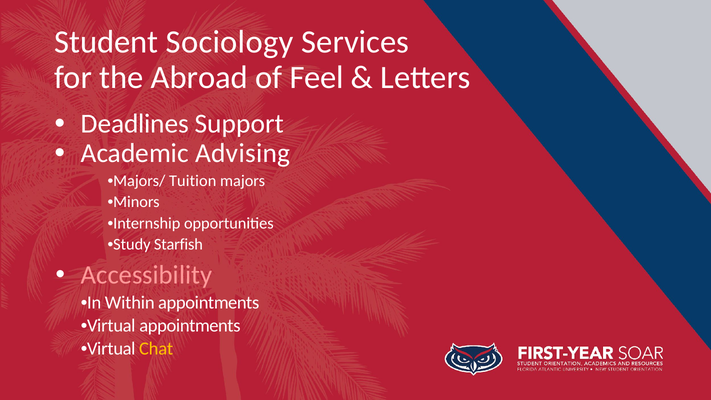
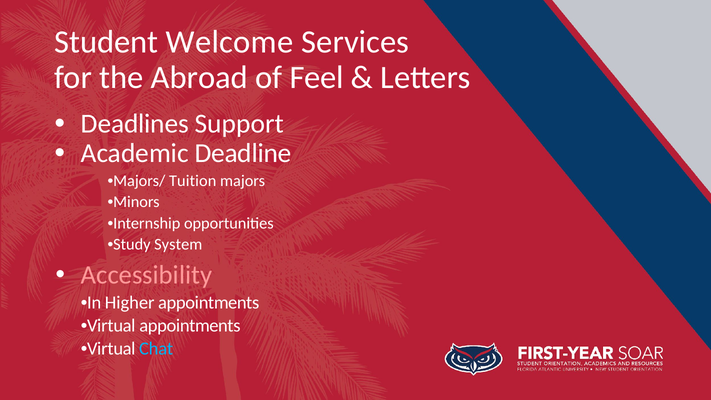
Sociology: Sociology -> Welcome
Advising: Advising -> Deadline
Starfish: Starfish -> System
Within: Within -> Higher
Chat colour: yellow -> light blue
